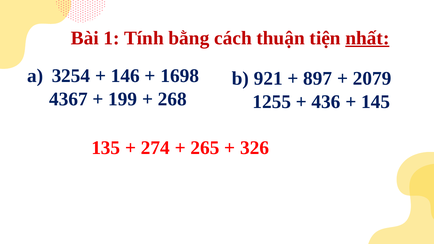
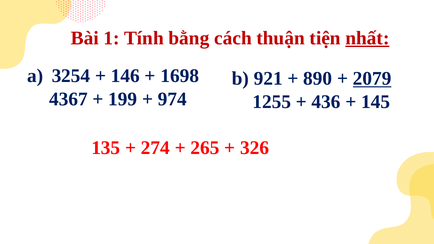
897: 897 -> 890
2079 underline: none -> present
268: 268 -> 974
